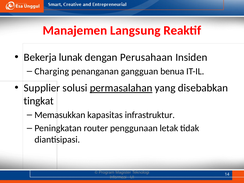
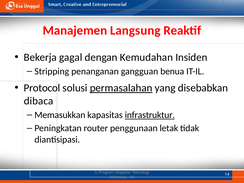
lunak: lunak -> gagal
Perusahaan: Perusahaan -> Kemudahan
Charging: Charging -> Stripping
Supplier: Supplier -> Protocol
tingkat: tingkat -> dibaca
infrastruktur underline: none -> present
